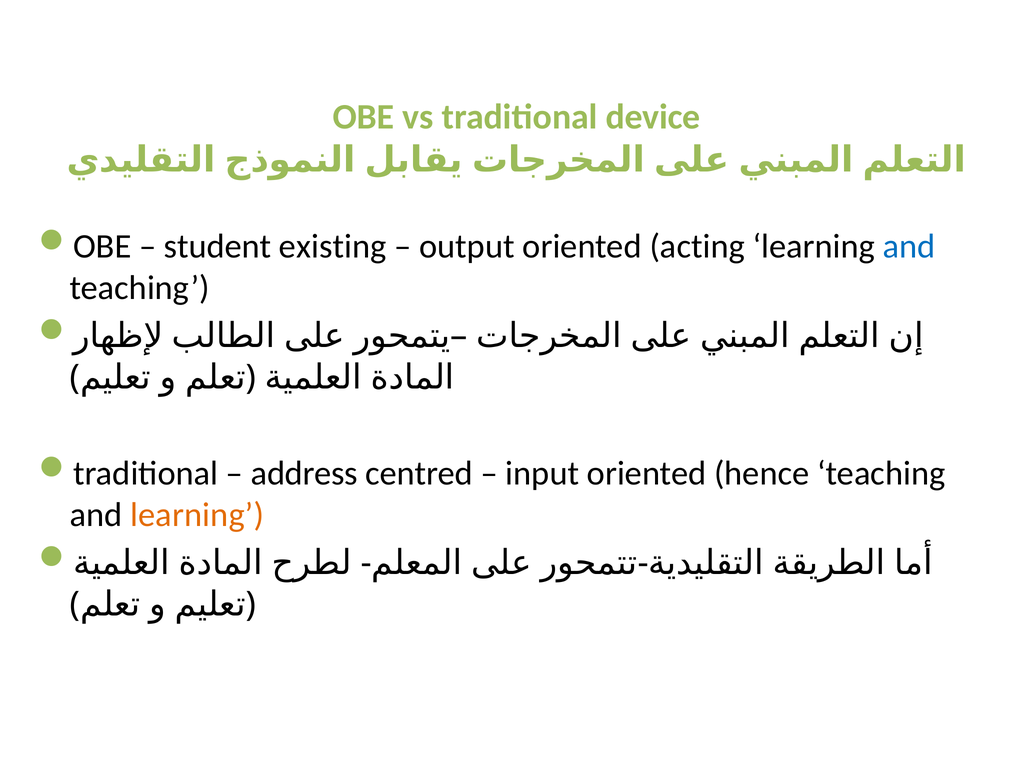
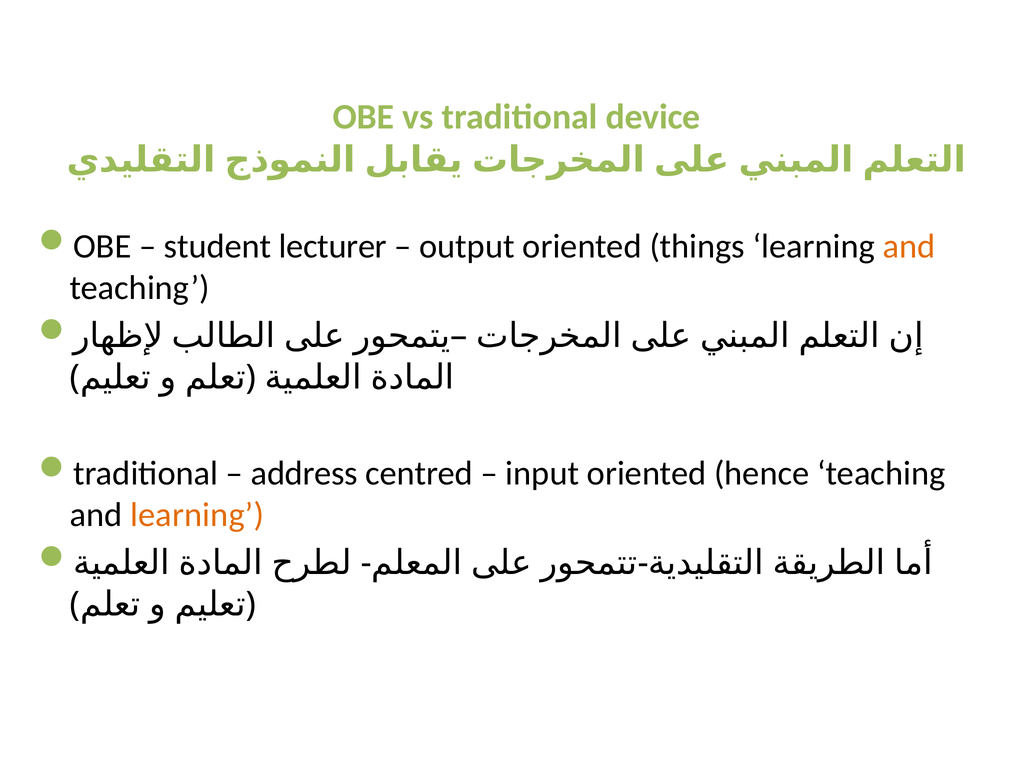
existing: existing -> lecturer
acting: acting -> things
and at (909, 247) colour: blue -> orange
